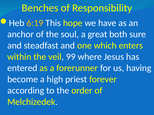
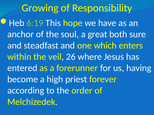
Benches: Benches -> Growing
6:19 colour: yellow -> light green
99: 99 -> 26
